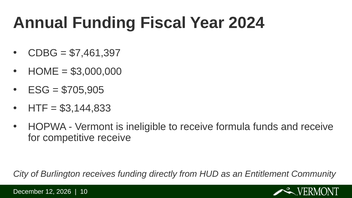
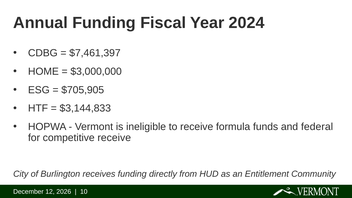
and receive: receive -> federal
